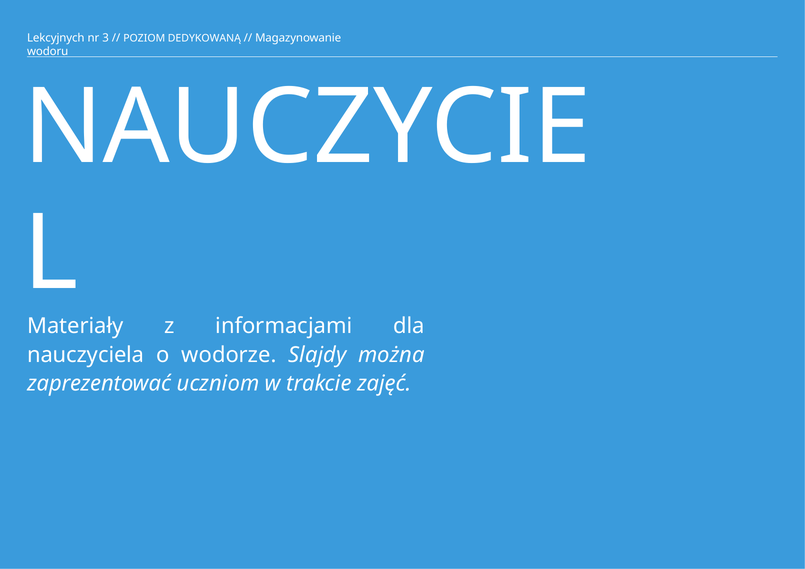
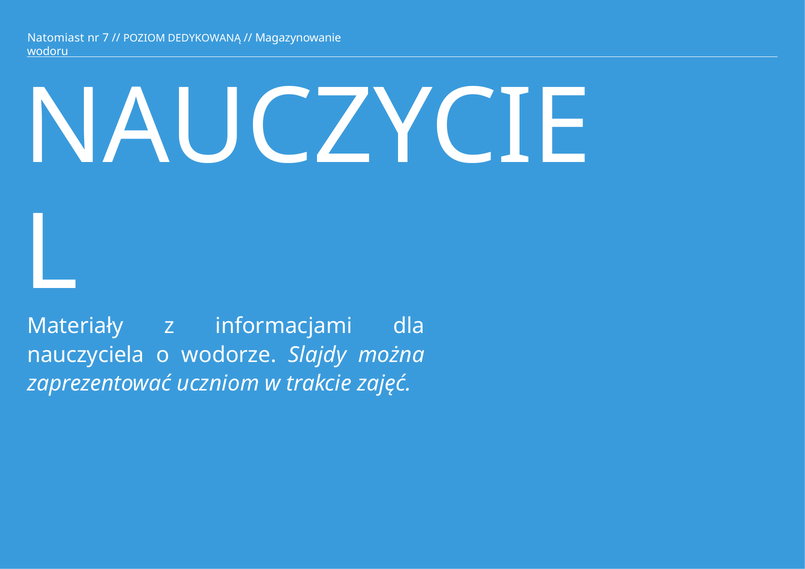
Lekcyjnych: Lekcyjnych -> Natomiast
3: 3 -> 7
